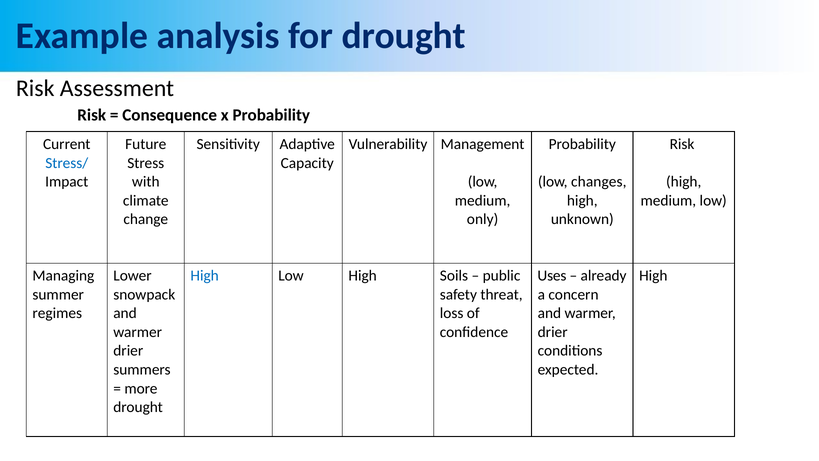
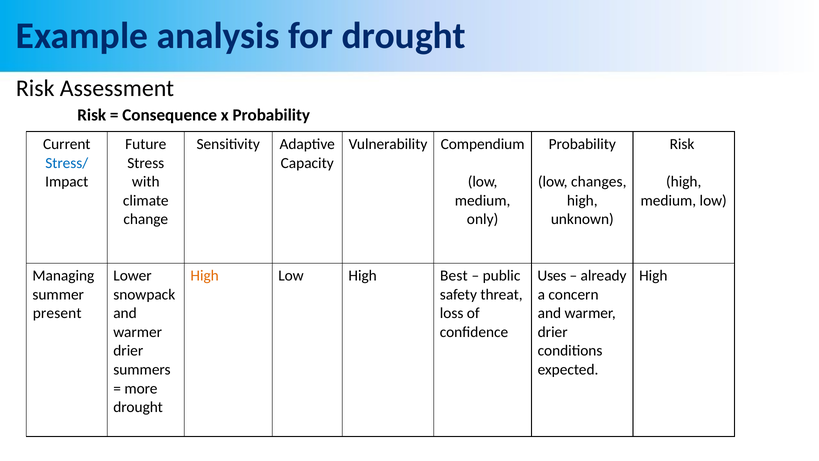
Management: Management -> Compendium
High at (205, 276) colour: blue -> orange
Soils: Soils -> Best
regimes: regimes -> present
